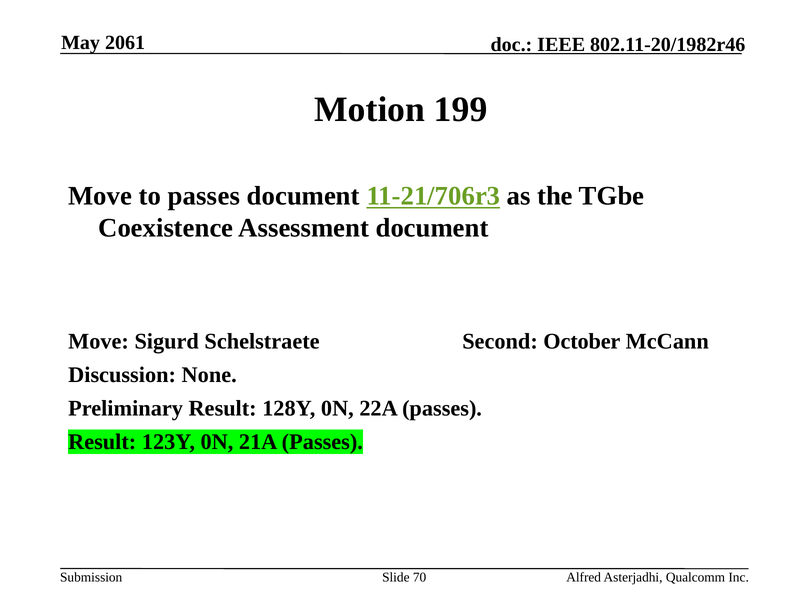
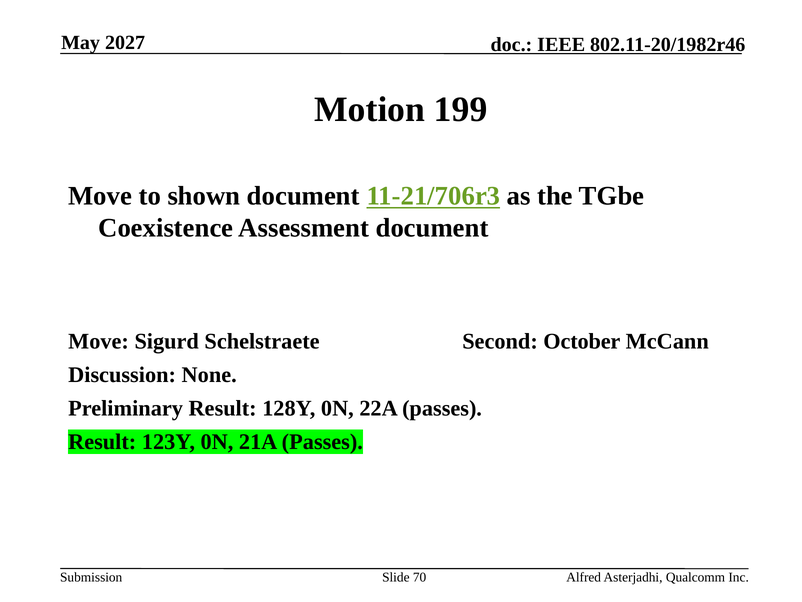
2061: 2061 -> 2027
to passes: passes -> shown
